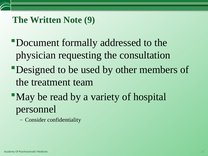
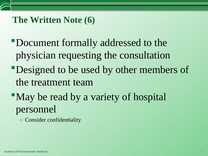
9: 9 -> 6
